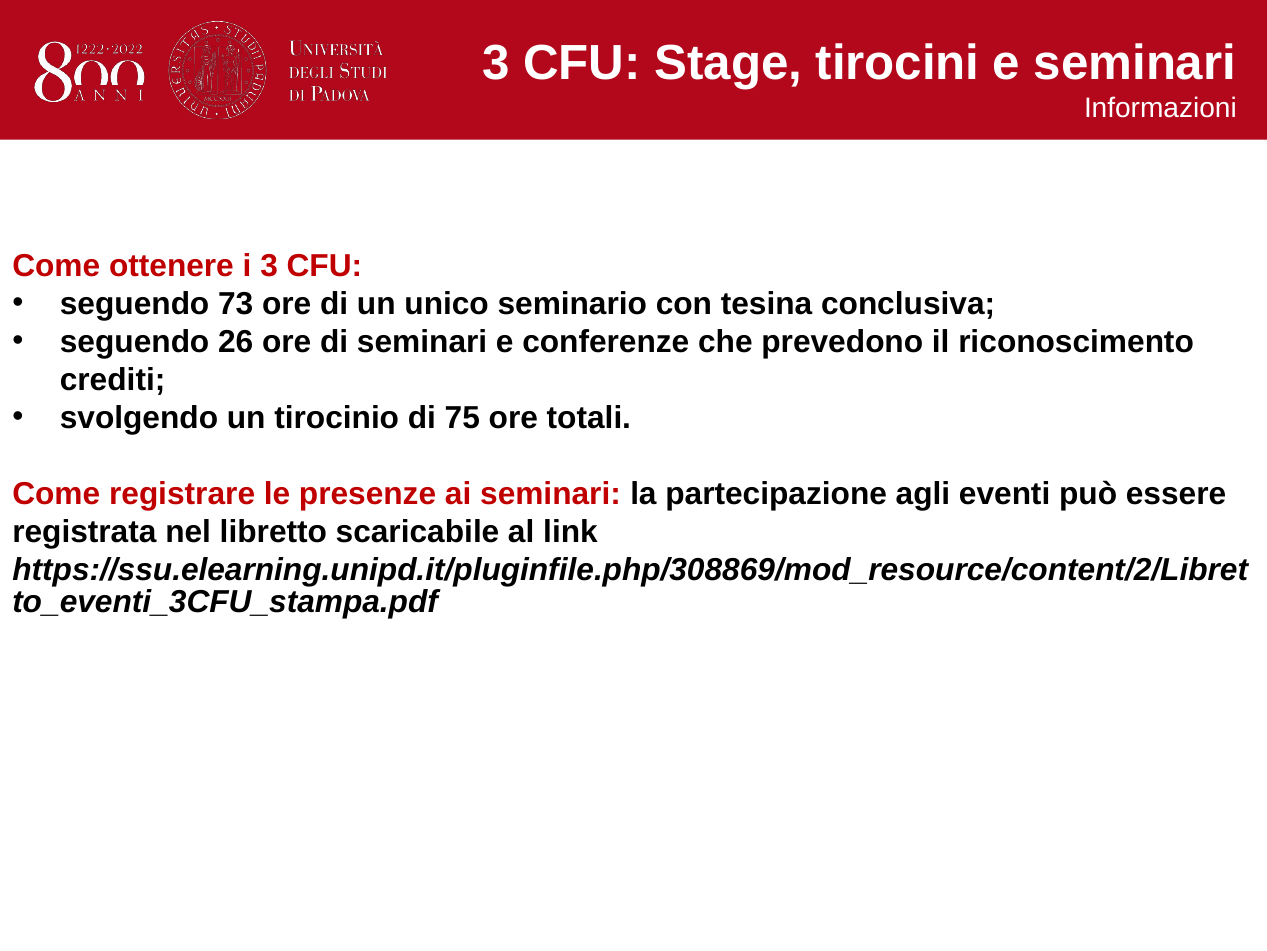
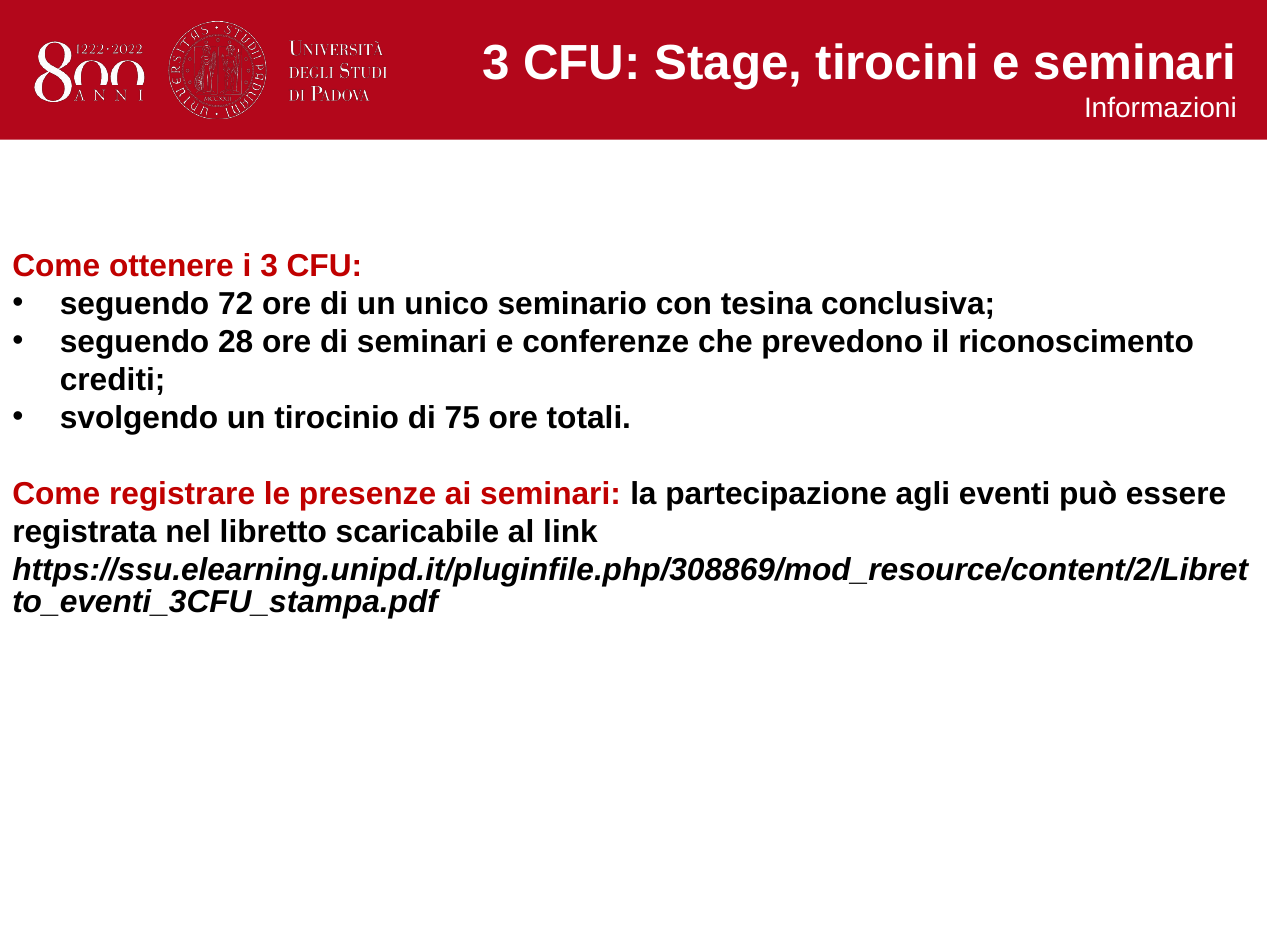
73: 73 -> 72
26: 26 -> 28
